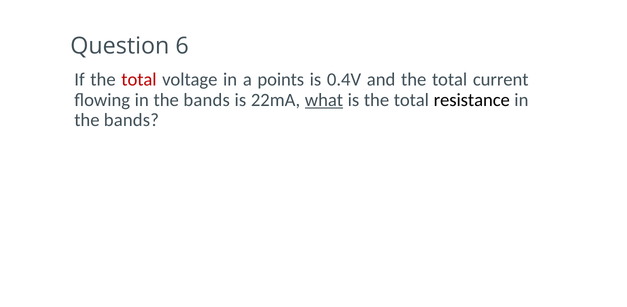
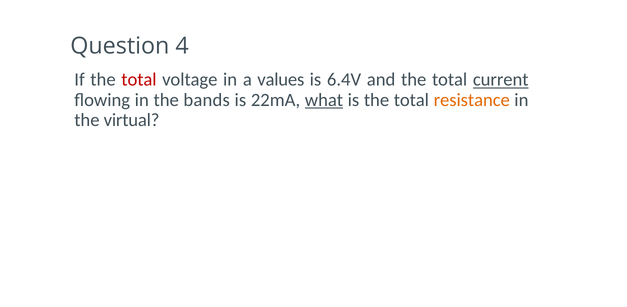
6: 6 -> 4
points: points -> values
0.4V: 0.4V -> 6.4V
current underline: none -> present
resistance colour: black -> orange
bands at (131, 120): bands -> virtual
